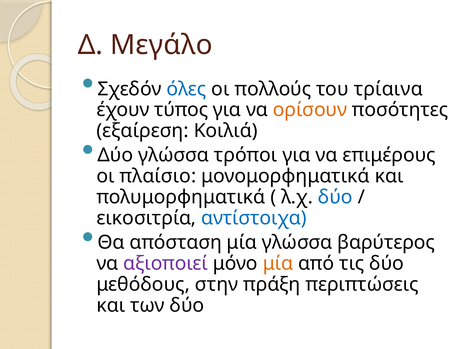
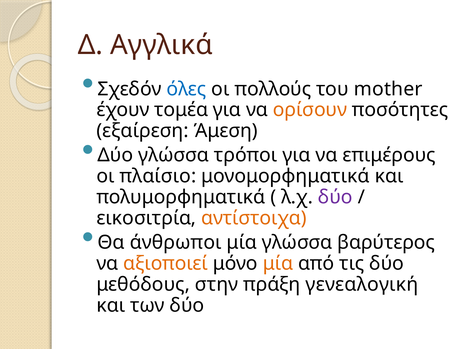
Μεγάλο: Μεγάλο -> Αγγλικά
τρίαινα: τρίαινα -> mother
τύπος: τύπος -> τομέα
Κοιλιά: Κοιλιά -> Άμεση
δύο at (335, 197) colour: blue -> purple
αντίστοιχα colour: blue -> orange
απόσταση: απόσταση -> άνθρωποι
αξιοποιεί colour: purple -> orange
περιπτώσεις: περιπτώσεις -> γενεαλογική
